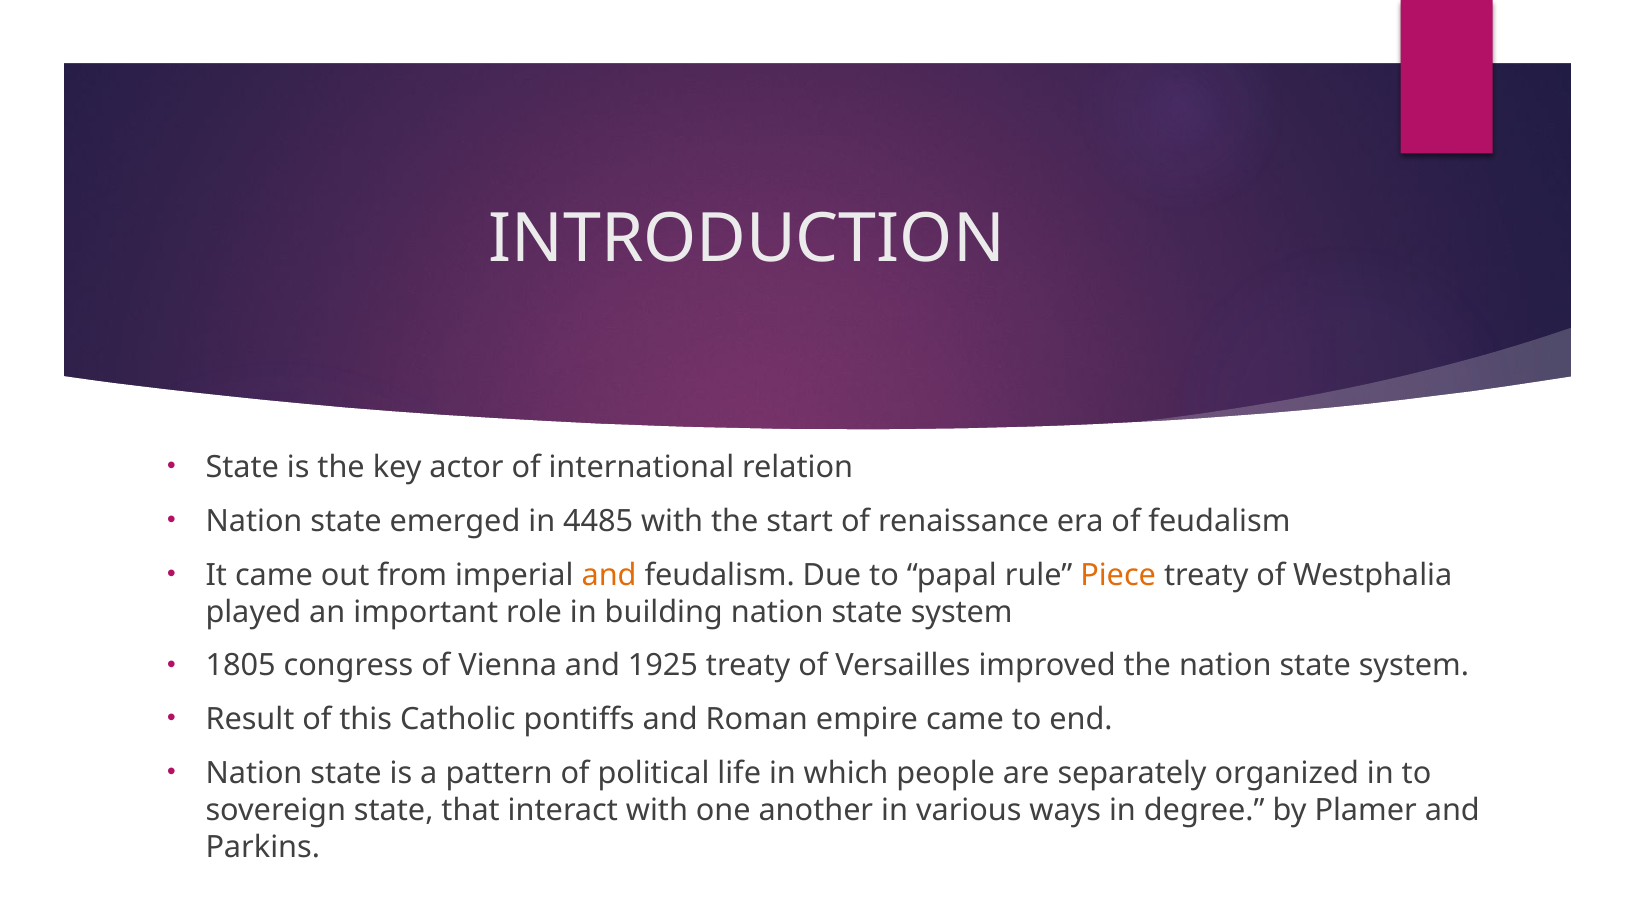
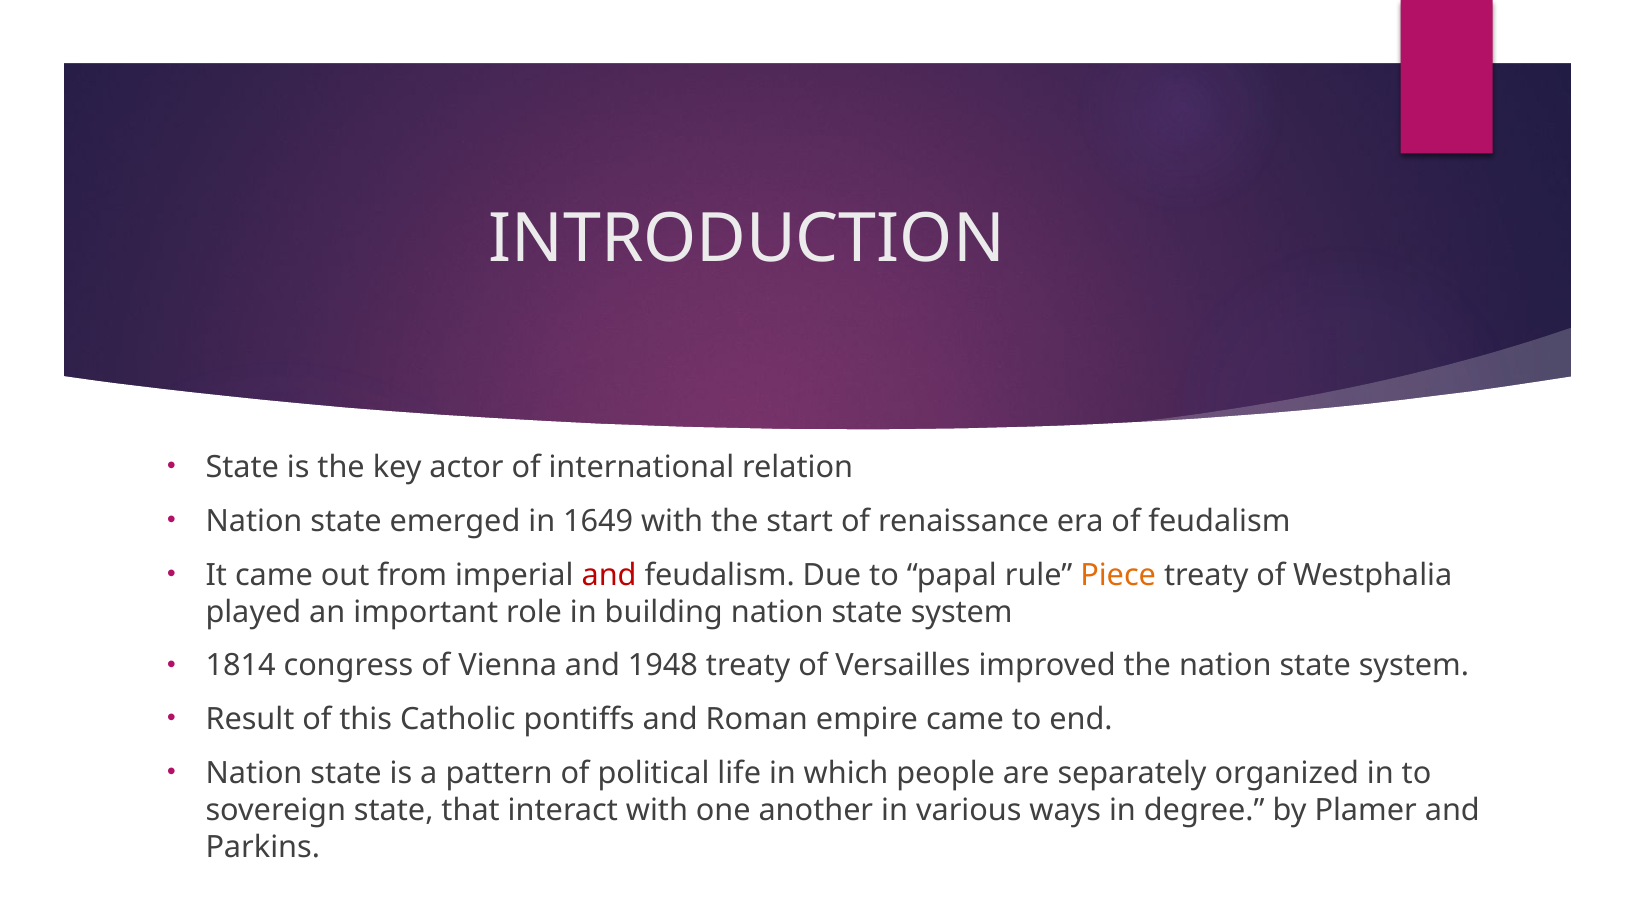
4485: 4485 -> 1649
and at (609, 575) colour: orange -> red
1805: 1805 -> 1814
1925: 1925 -> 1948
